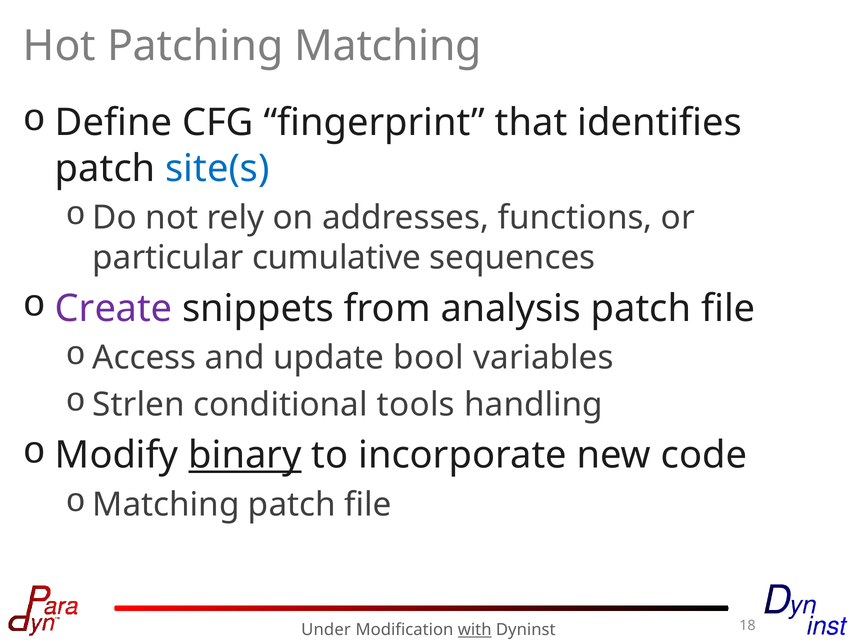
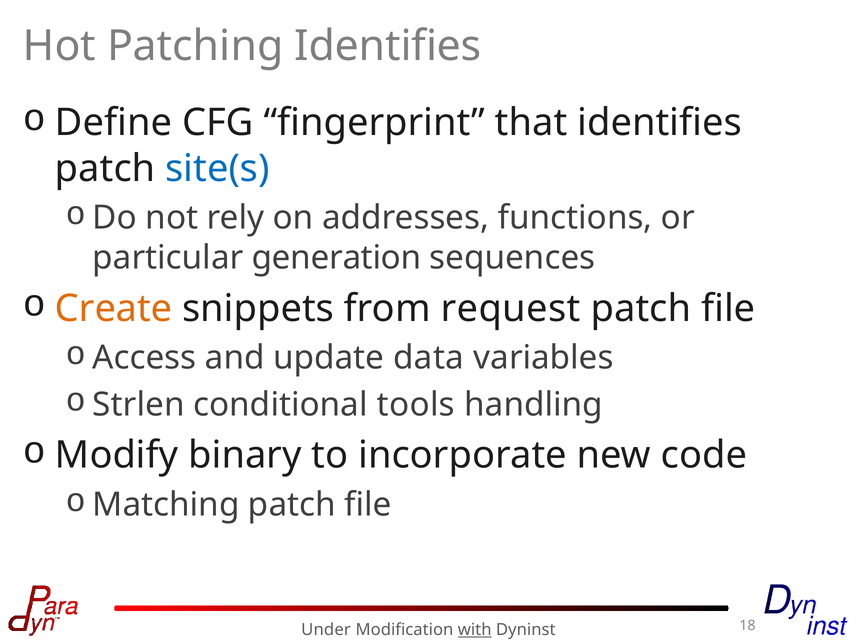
Patching Matching: Matching -> Identifies
cumulative: cumulative -> generation
Create colour: purple -> orange
analysis: analysis -> request
bool: bool -> data
binary underline: present -> none
